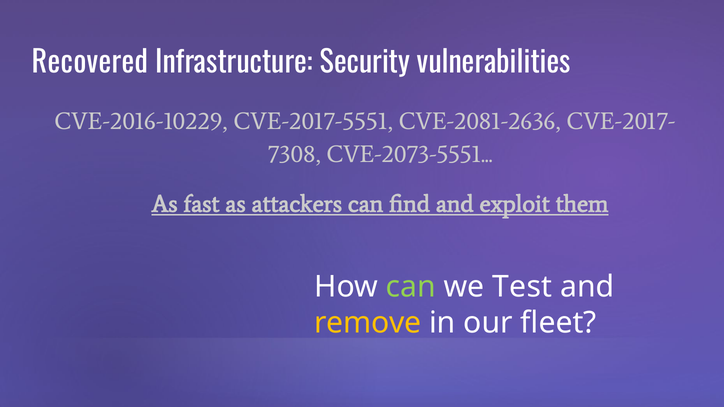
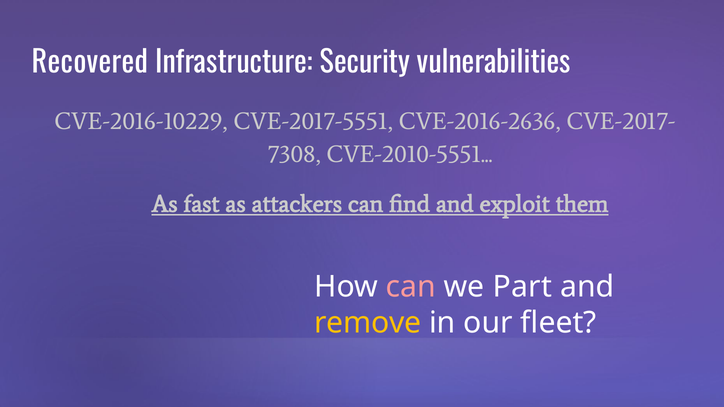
CVE-2081-2636: CVE-2081-2636 -> CVE-2016-2636
CVE-2073-5551: CVE-2073-5551 -> CVE-2010-5551
can at (411, 287) colour: light green -> pink
Test: Test -> Part
